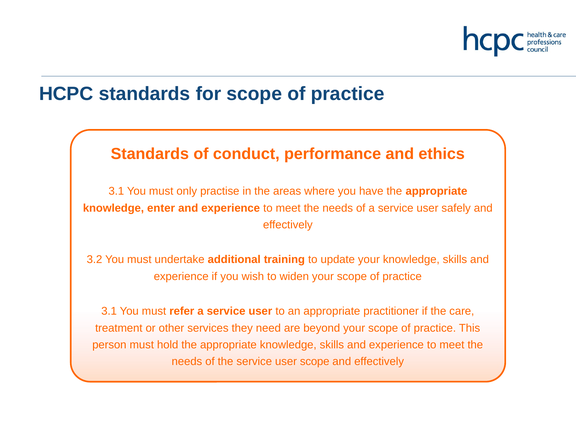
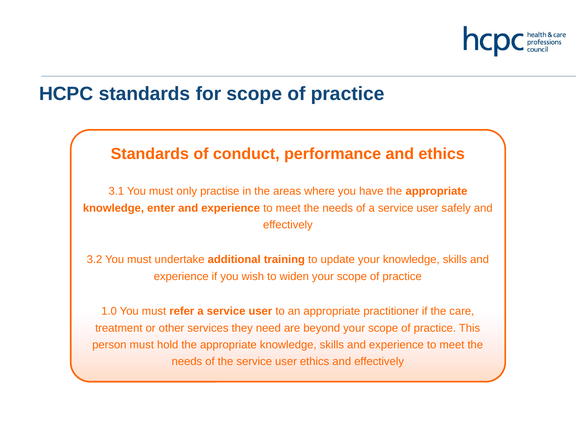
3.1 at (109, 311): 3.1 -> 1.0
user scope: scope -> ethics
